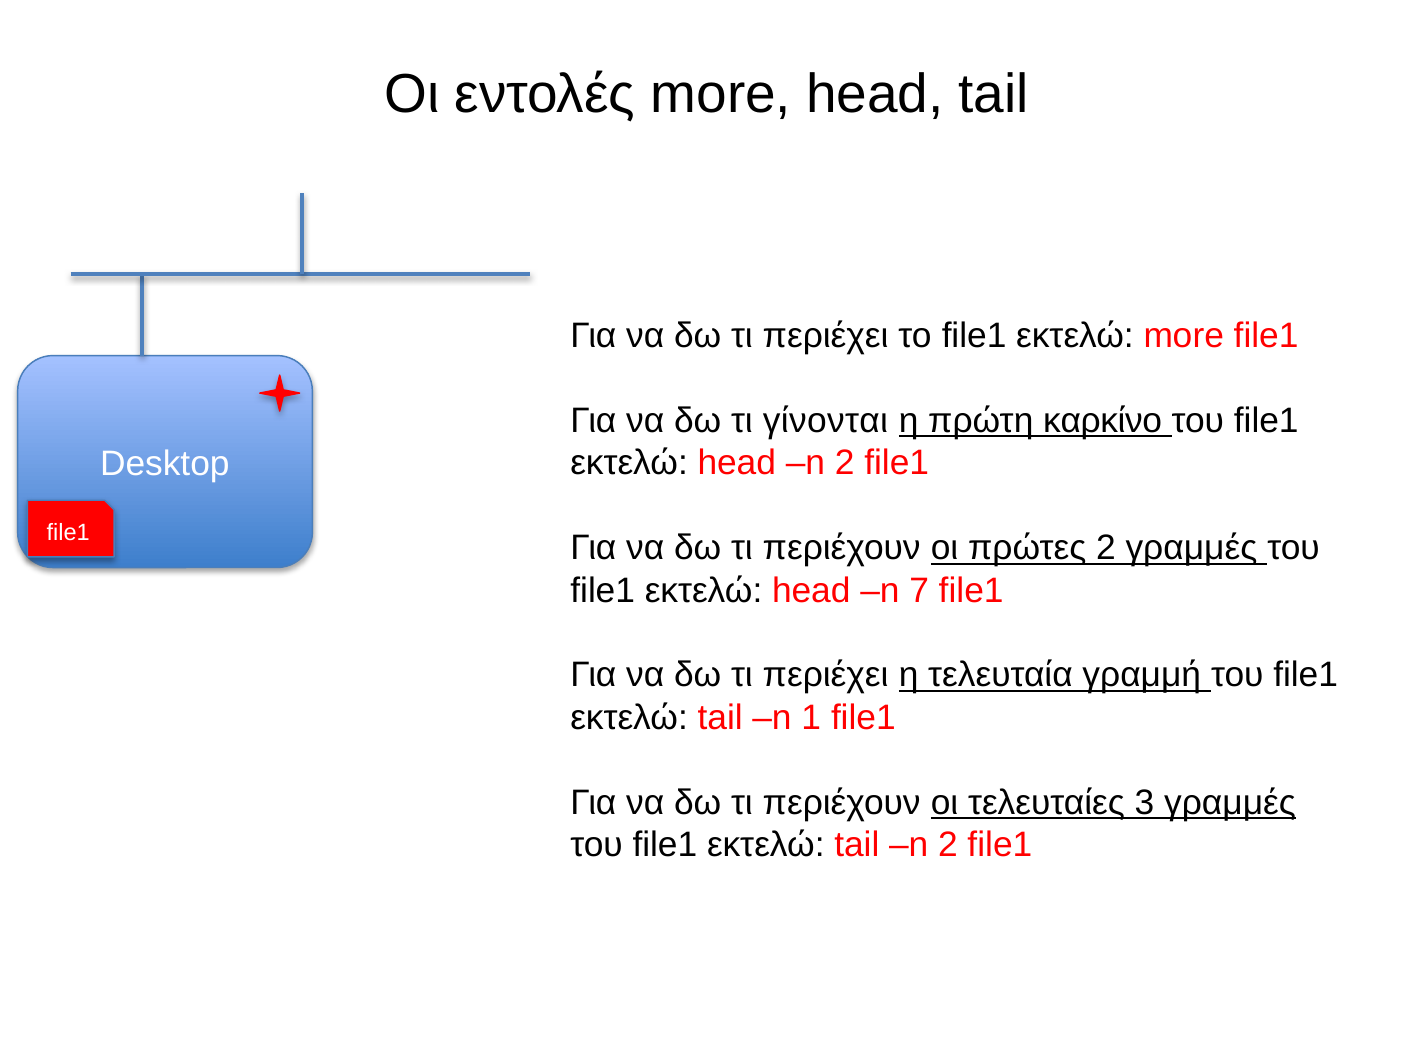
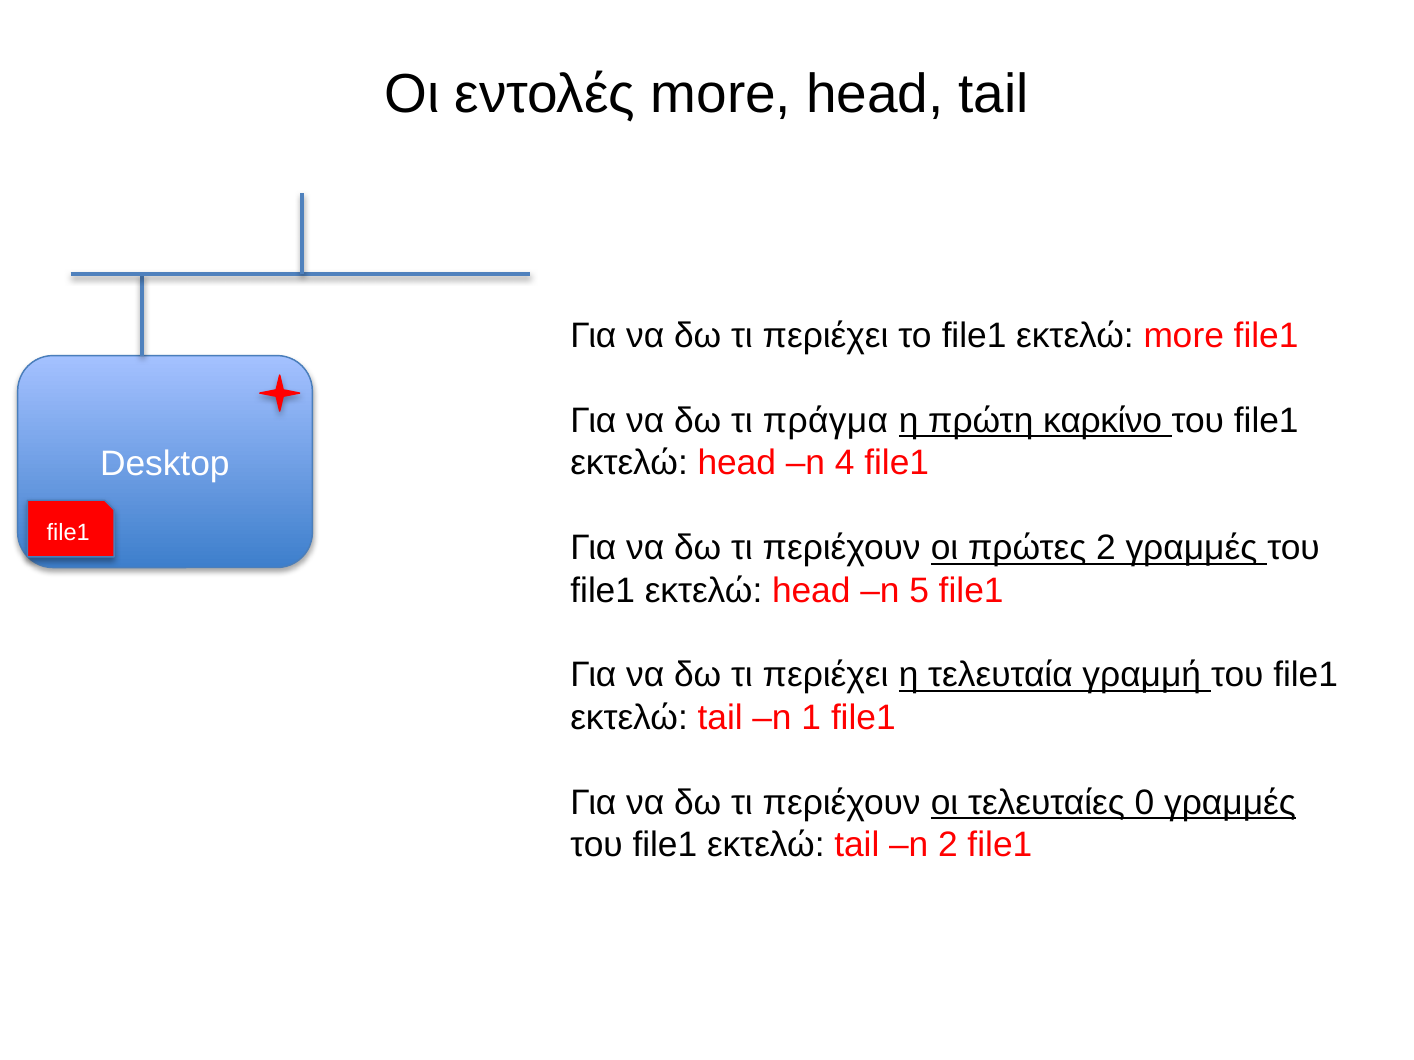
γίνονται: γίνονται -> πράγμα
head n 2: 2 -> 4
7: 7 -> 5
3: 3 -> 0
